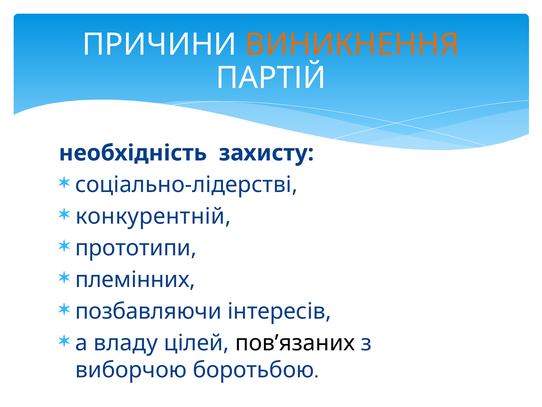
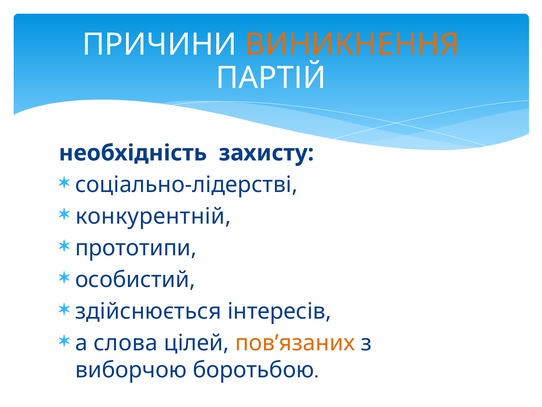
племінних: племінних -> особистий
позбавляючи: позбавляючи -> здійснюється
владу: владу -> слова
пов’язаних colour: black -> orange
